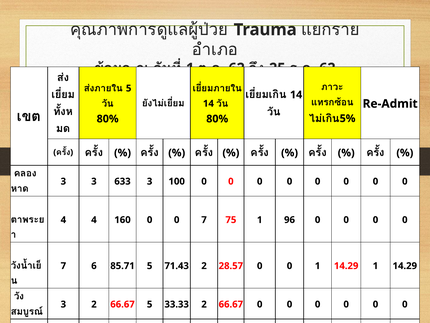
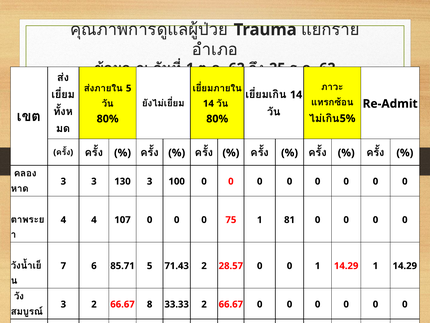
633: 633 -> 130
160: 160 -> 107
7 at (204, 220): 7 -> 0
96: 96 -> 81
66.67 5: 5 -> 8
